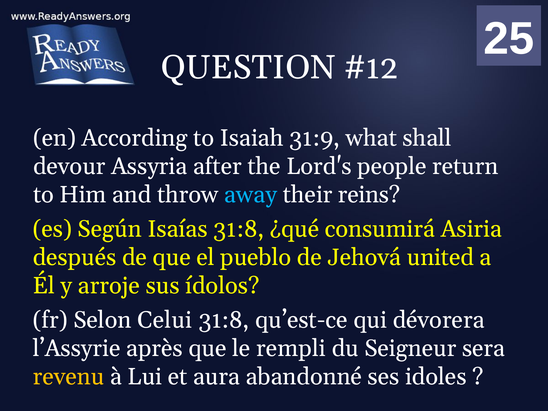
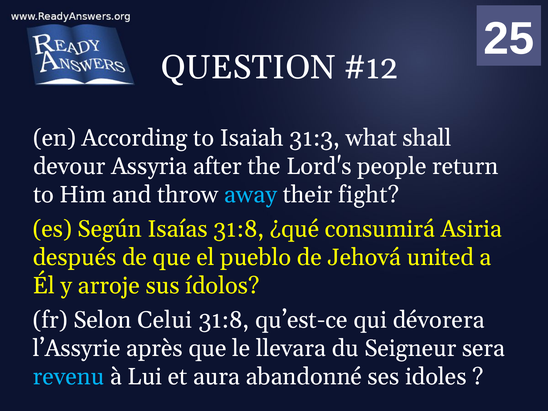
31:9: 31:9 -> 31:3
reins: reins -> fight
rempli: rempli -> llevara
revenu colour: yellow -> light blue
